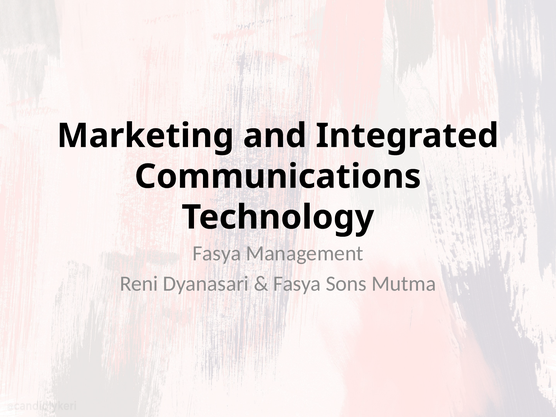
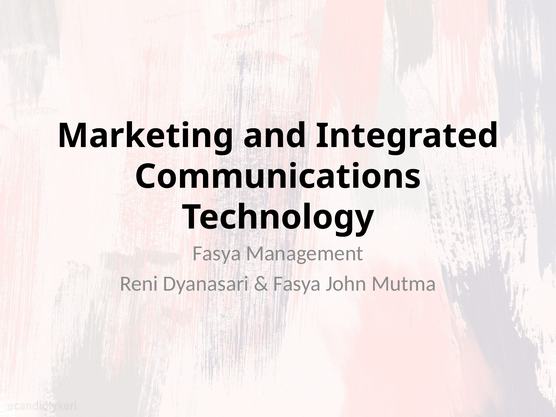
Sons: Sons -> John
